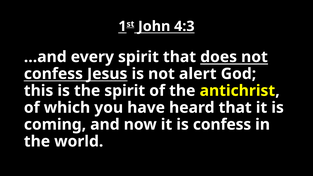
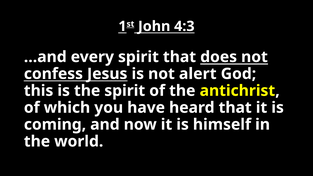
is confess: confess -> himself
